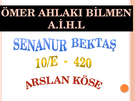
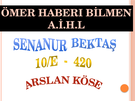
AHLAKI: AHLAKI -> HABERI
